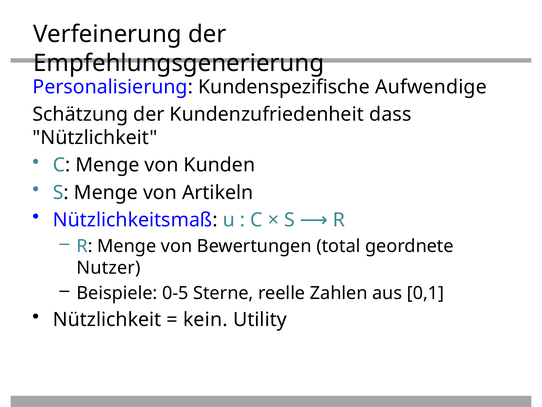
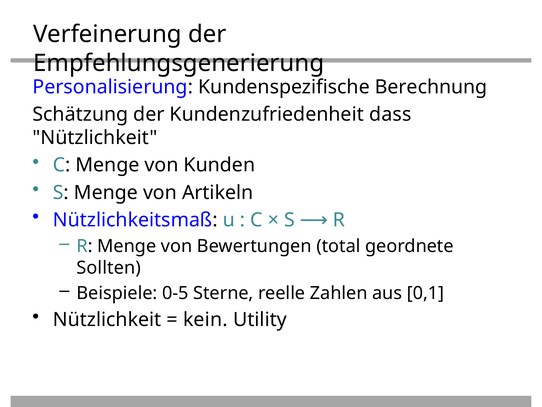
Aufwendige: Aufwendige -> Berechnung
Nutzer: Nutzer -> Sollten
